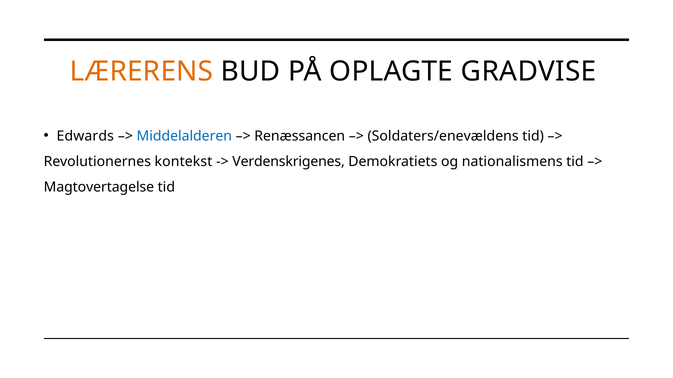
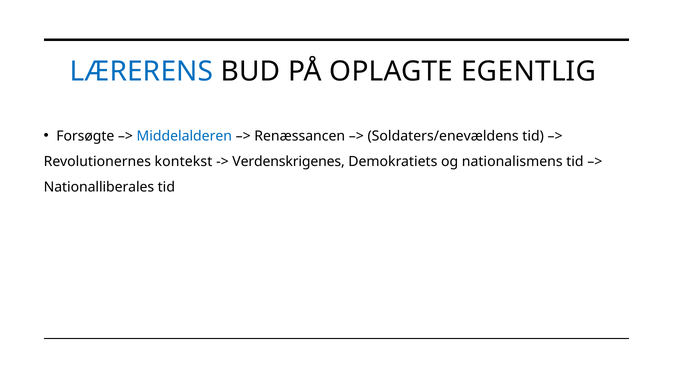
LÆRERENS colour: orange -> blue
GRADVISE: GRADVISE -> EGENTLIG
Edwards: Edwards -> Forsøgte
Magtovertagelse: Magtovertagelse -> Nationalliberales
